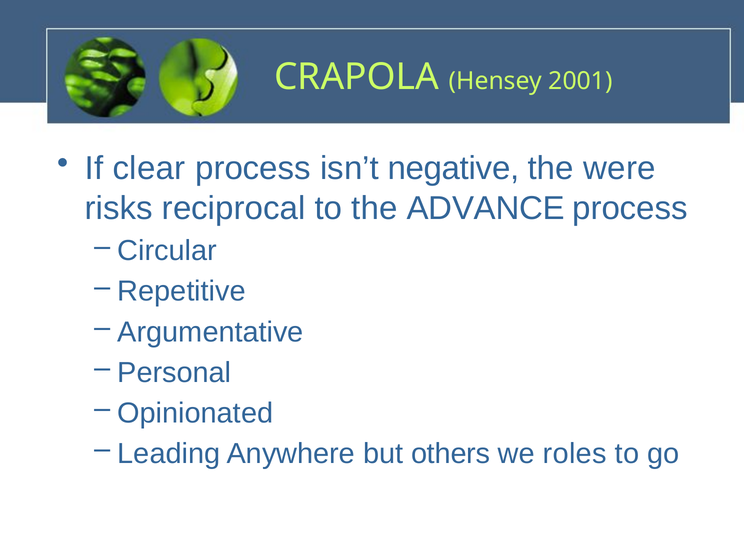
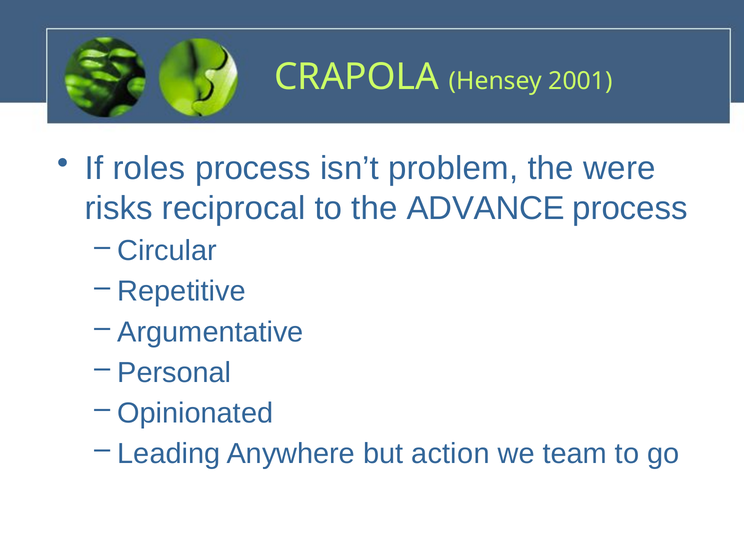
clear: clear -> roles
negative: negative -> problem
others: others -> action
roles: roles -> team
